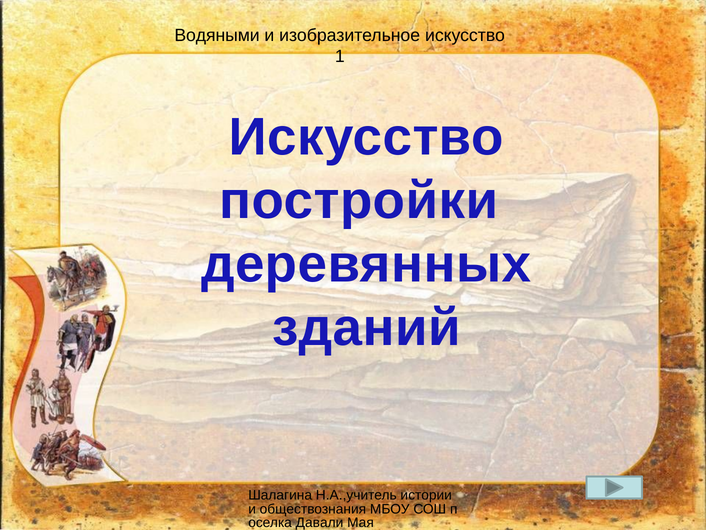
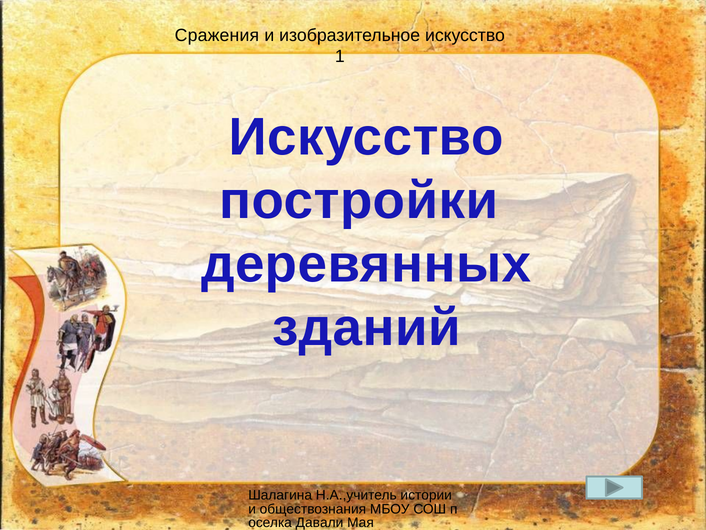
Водяными: Водяными -> Сражения
